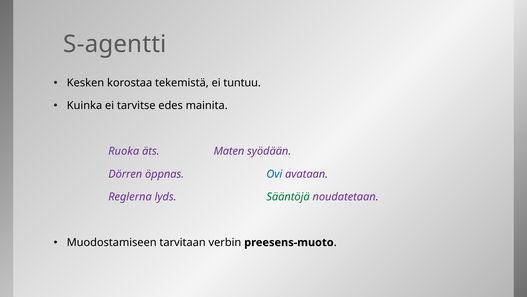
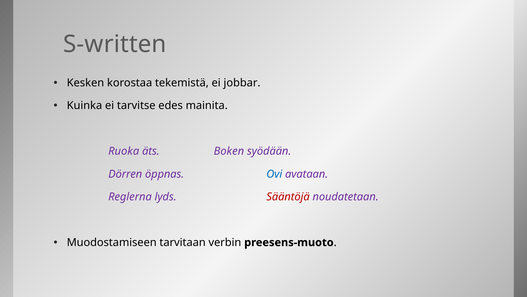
S-agentti: S-agentti -> S-written
tuntuu: tuntuu -> jobbar
Maten: Maten -> Boken
Sääntöjä colour: green -> red
